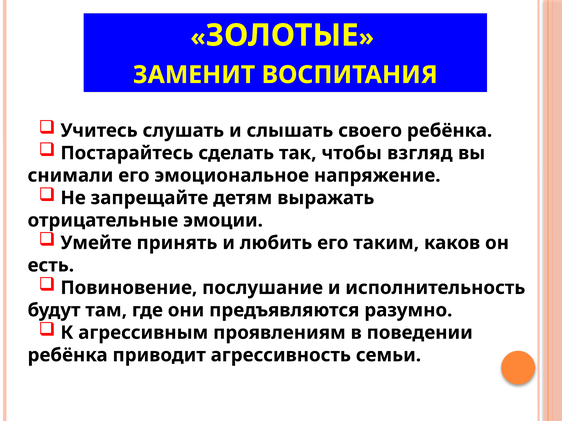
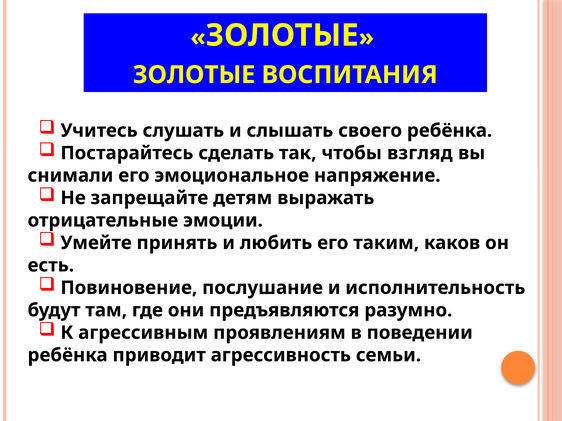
ЗАМЕНИТ at (194, 75): ЗАМЕНИТ -> ЗОЛОТЫЕ
